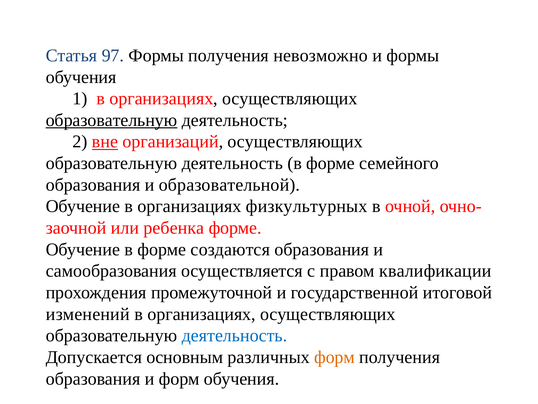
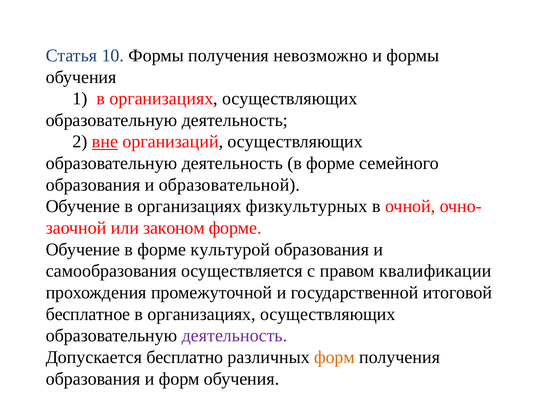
97: 97 -> 10
образовательную at (112, 120) underline: present -> none
ребенка: ребенка -> законом
создаются: создаются -> культурой
изменений: изменений -> бесплатное
деятельность at (235, 335) colour: blue -> purple
основным: основным -> бесплатно
